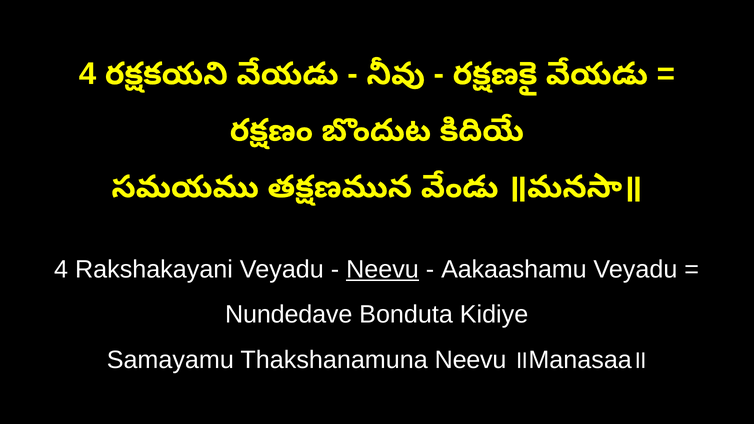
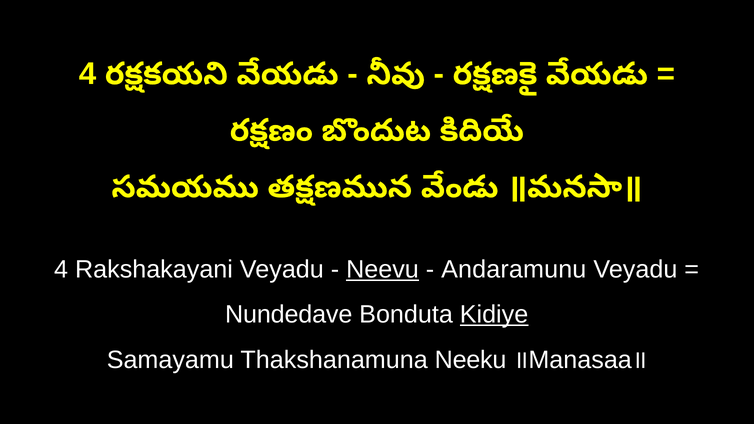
Aakaashamu: Aakaashamu -> Andaramunu
Kidiye underline: none -> present
Thakshanamuna Neevu: Neevu -> Neeku
